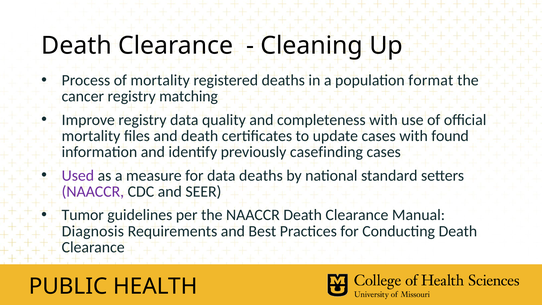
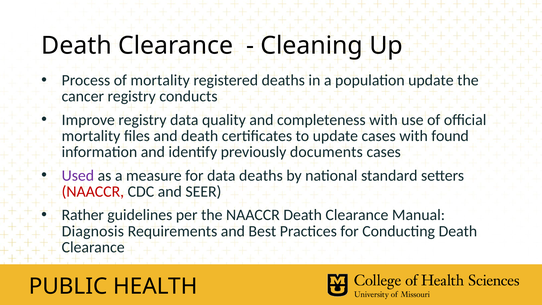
population format: format -> update
matching: matching -> conducts
casefinding: casefinding -> documents
NAACCR at (93, 192) colour: purple -> red
Tumor: Tumor -> Rather
